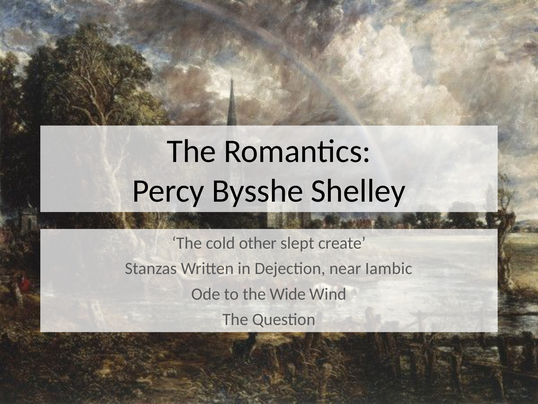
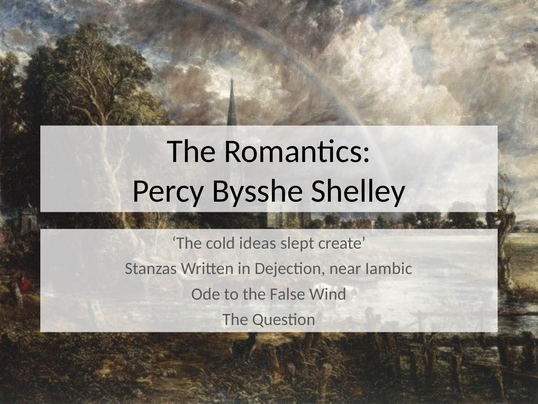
other: other -> ideas
Wide: Wide -> False
